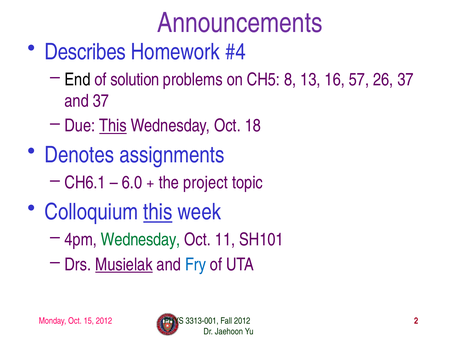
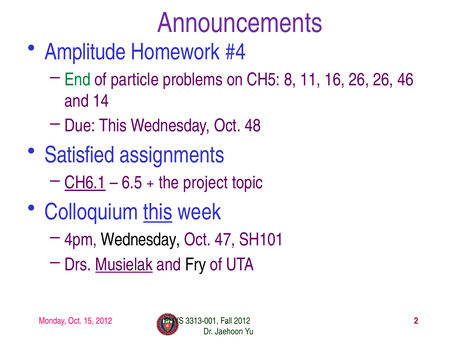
Describes: Describes -> Amplitude
End colour: black -> green
solution: solution -> particle
13: 13 -> 11
16 57: 57 -> 26
26 37: 37 -> 46
and 37: 37 -> 14
This at (113, 126) underline: present -> none
18: 18 -> 48
Denotes: Denotes -> Satisfied
CH6.1 underline: none -> present
6.0: 6.0 -> 6.5
Wednesday at (141, 239) colour: green -> black
11: 11 -> 47
Fry colour: blue -> black
